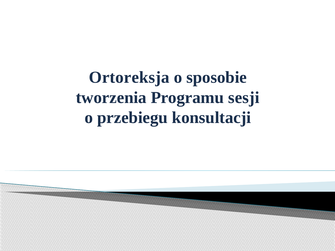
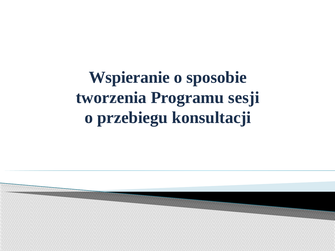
Ortoreksja: Ortoreksja -> Wspieranie
